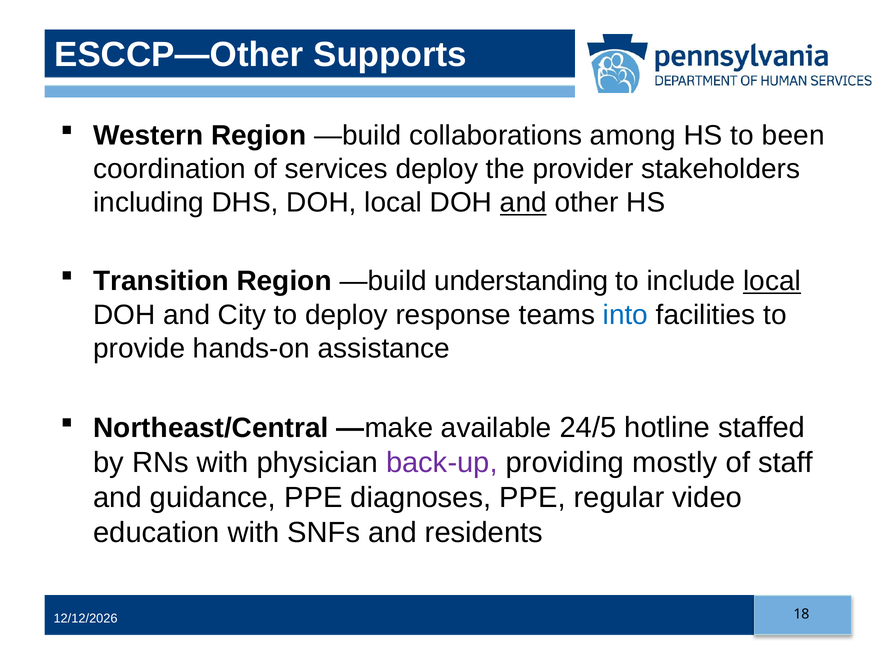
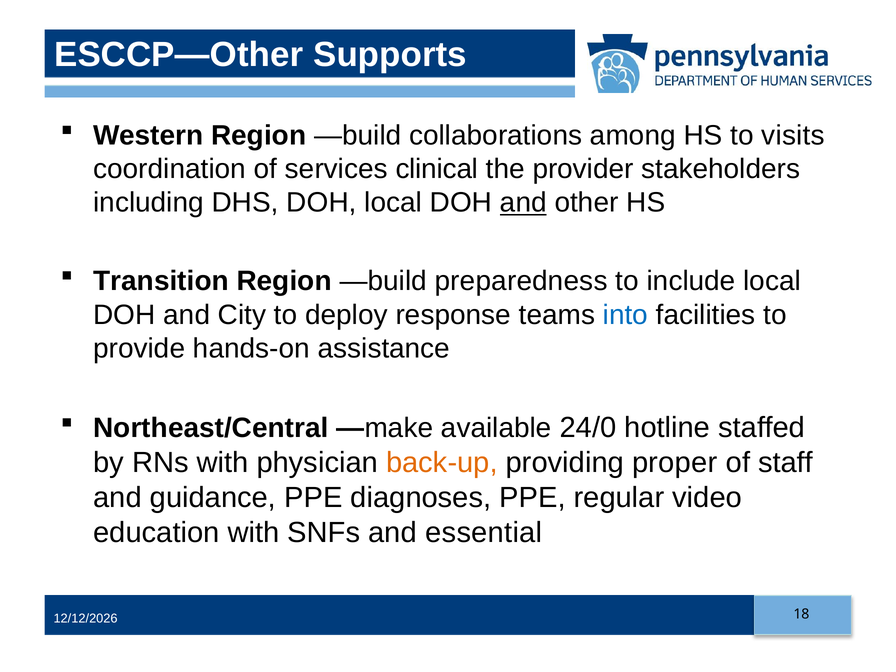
been: been -> visits
services deploy: deploy -> clinical
understanding: understanding -> preparedness
local at (772, 281) underline: present -> none
24/5: 24/5 -> 24/0
back-up colour: purple -> orange
mostly: mostly -> proper
residents: residents -> essential
